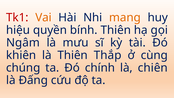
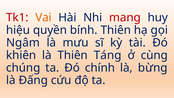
mang colour: orange -> red
Thắp: Thắp -> Táng
chiên: chiên -> bừng
